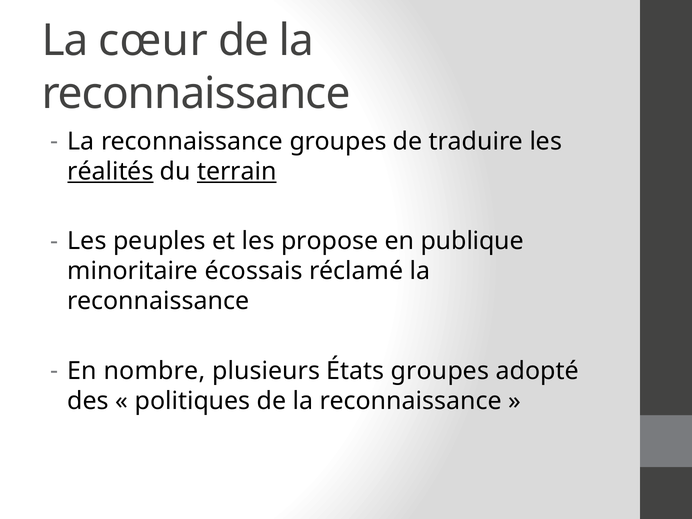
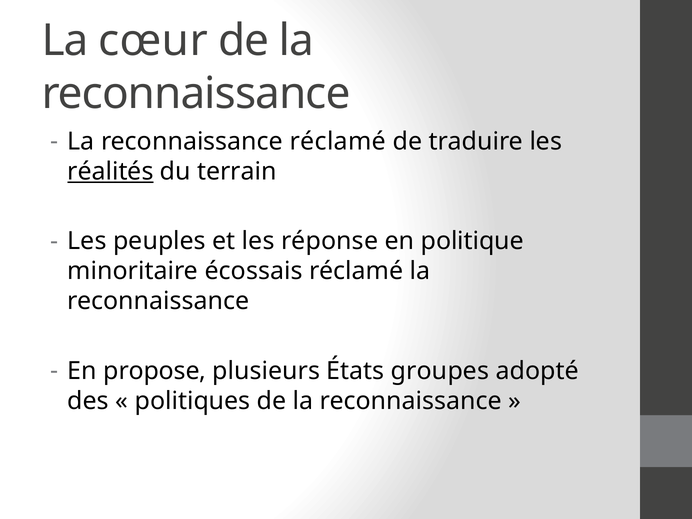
reconnaissance groupes: groupes -> réclamé
terrain underline: present -> none
propose: propose -> réponse
publique: publique -> politique
nombre: nombre -> propose
